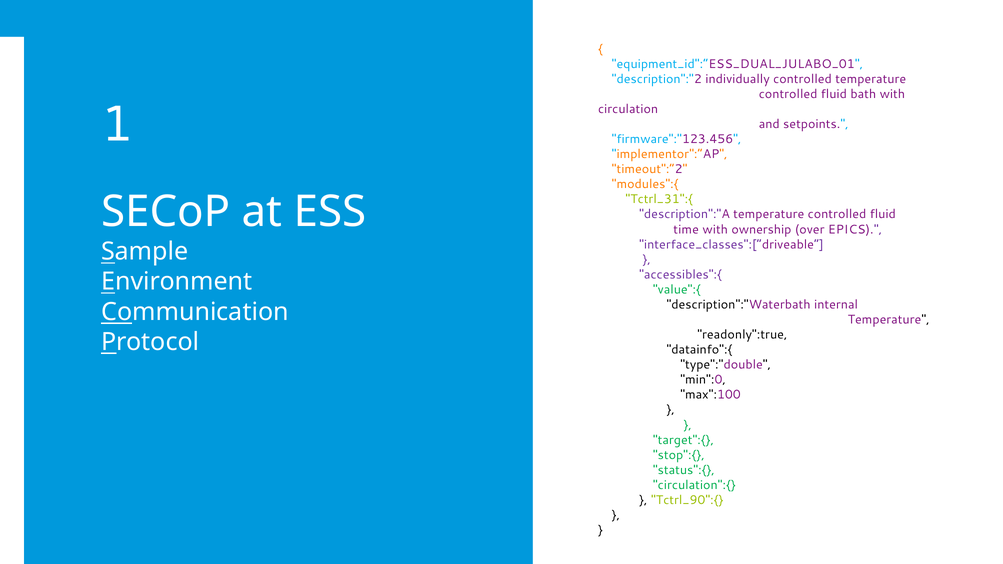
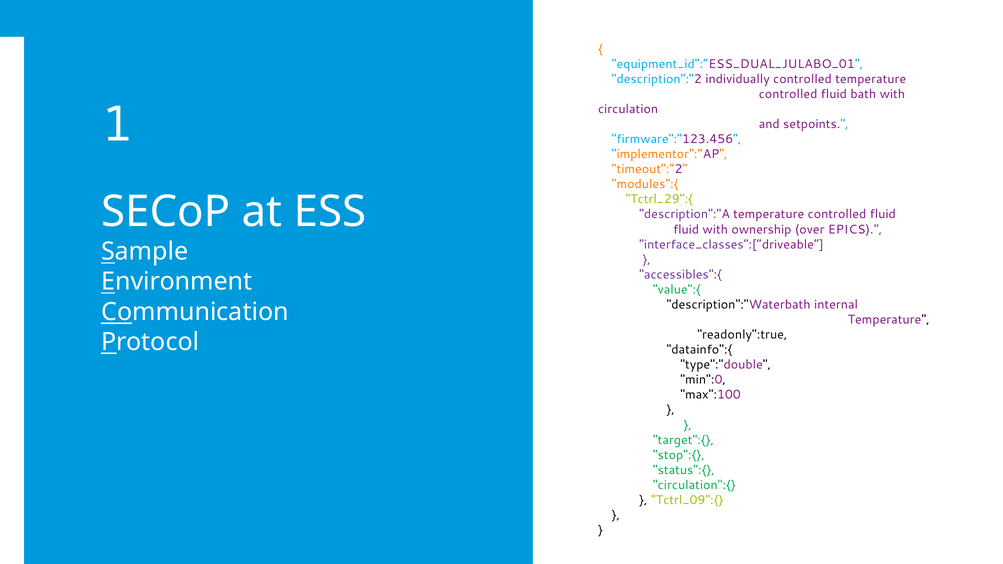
Tctrl_31":{: Tctrl_31":{ -> Tctrl_29":{
time at (686, 229): time -> fluid
Tctrl_90":{: Tctrl_90":{ -> Tctrl_09":{
